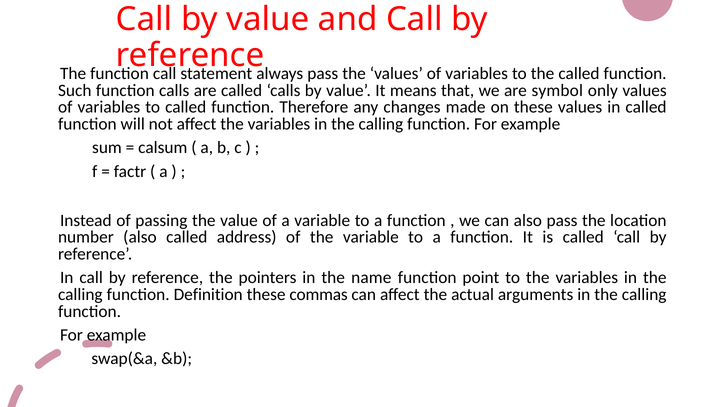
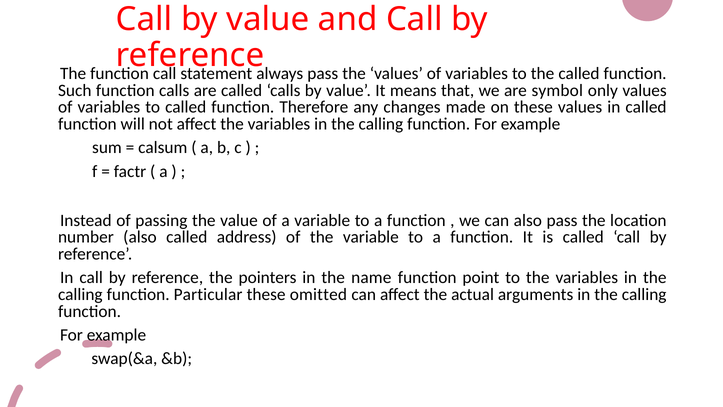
Definition: Definition -> Particular
commas: commas -> omitted
